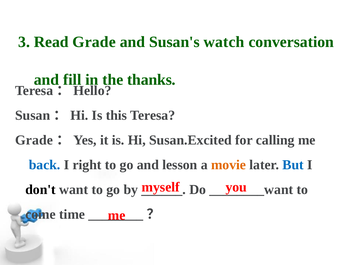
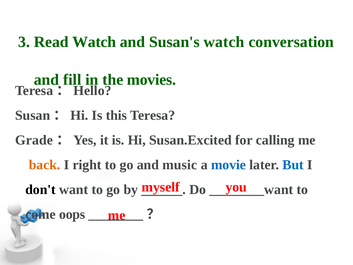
Read Grade: Grade -> Watch
thanks: thanks -> movies
back colour: blue -> orange
lesson: lesson -> music
movie colour: orange -> blue
time: time -> oops
